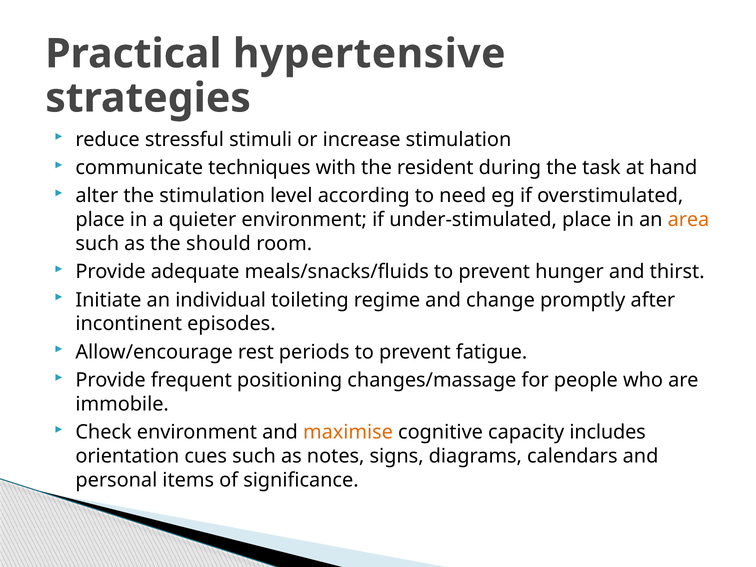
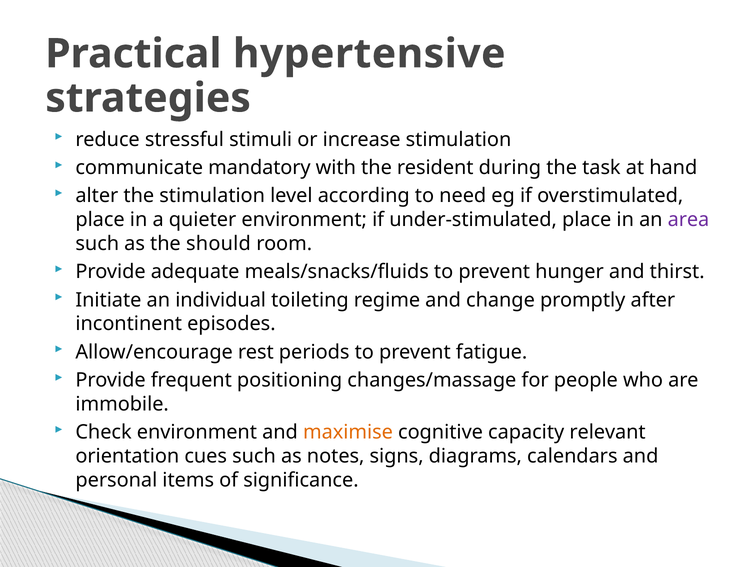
techniques: techniques -> mandatory
area colour: orange -> purple
includes: includes -> relevant
